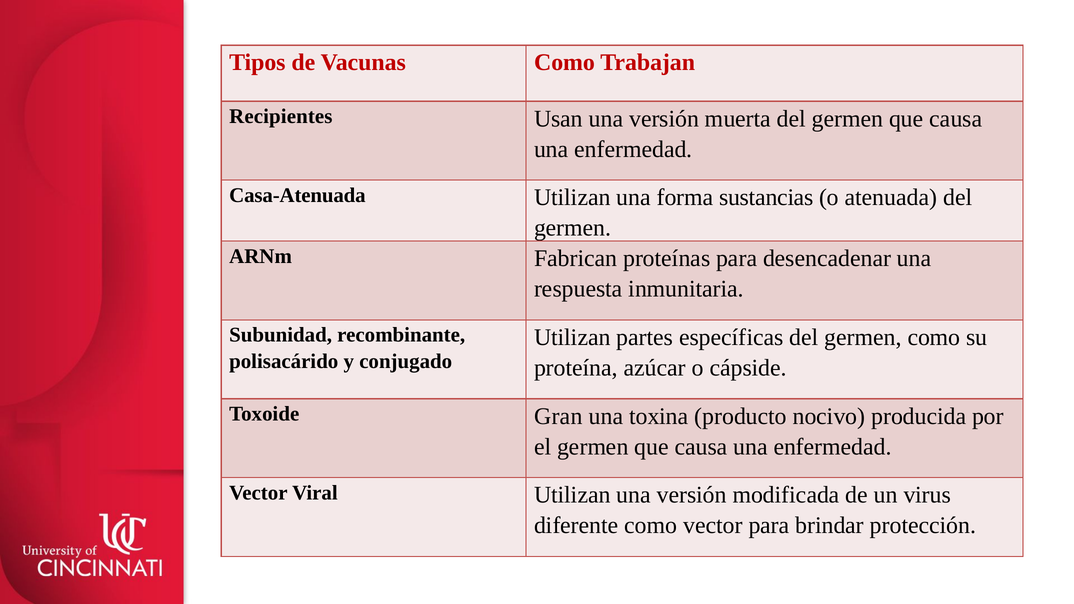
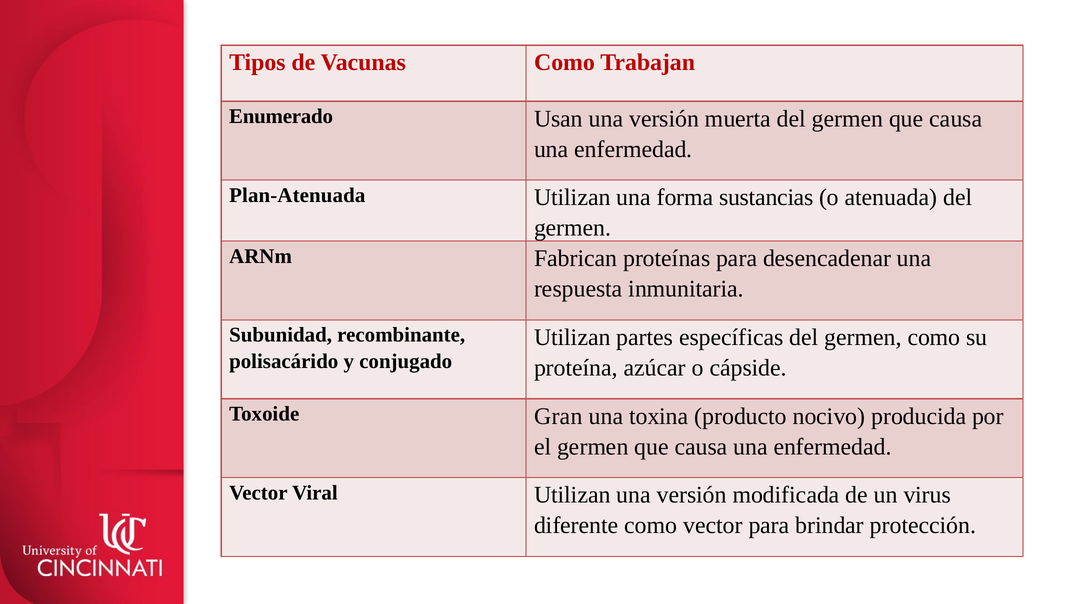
Recipientes: Recipientes -> Enumerado
Casa-Atenuada: Casa-Atenuada -> Plan-Atenuada
